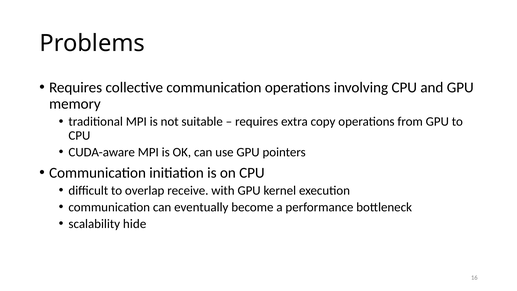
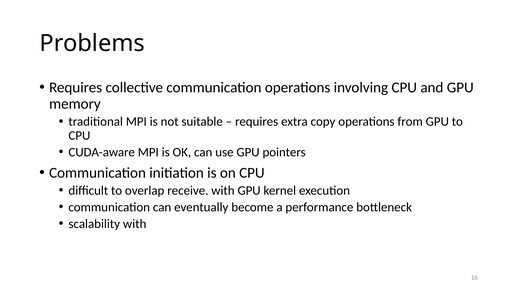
scalability hide: hide -> with
